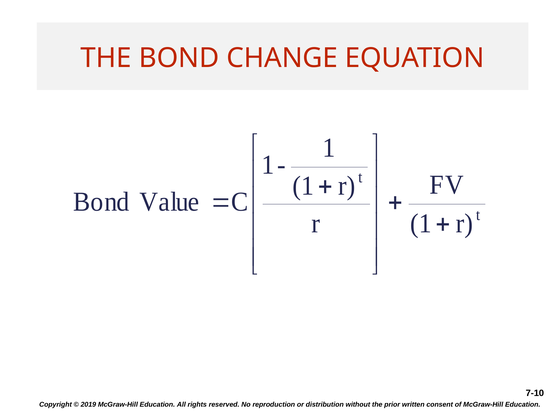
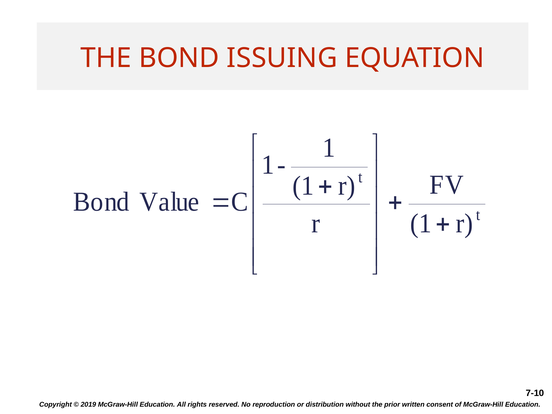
CHANGE: CHANGE -> ISSUING
